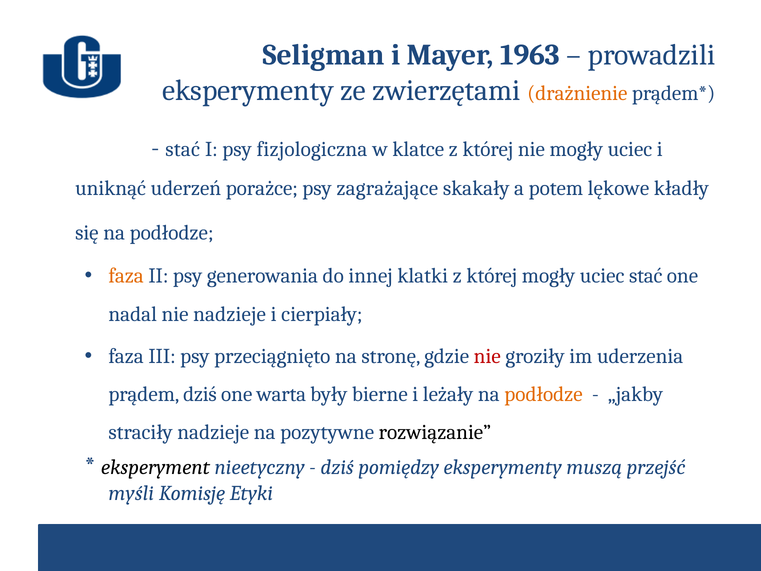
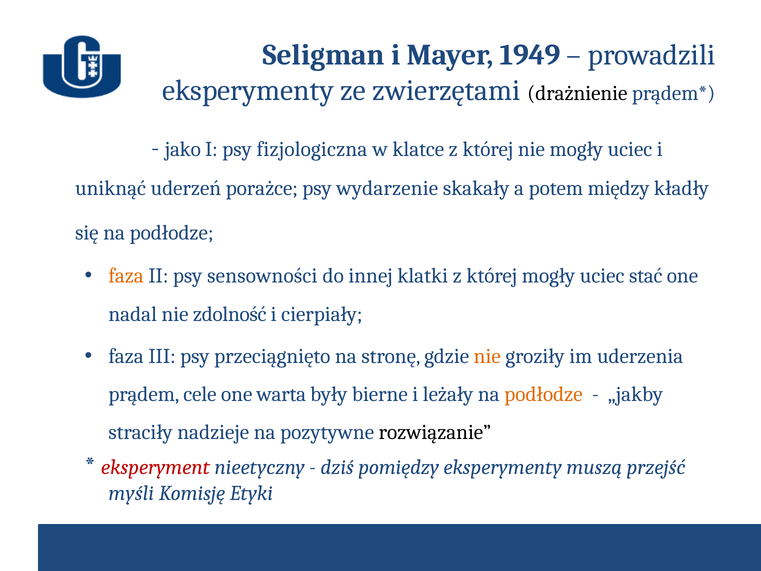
1963: 1963 -> 1949
drażnienie colour: orange -> black
stać at (183, 149): stać -> jako
zagrażające: zagrażające -> wydarzenie
lękowe: lękowe -> między
generowania: generowania -> sensowności
nie nadzieje: nadzieje -> zdolność
nie at (487, 356) colour: red -> orange
prądem dziś: dziś -> cele
eksperyment colour: black -> red
